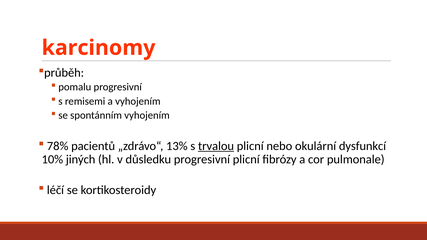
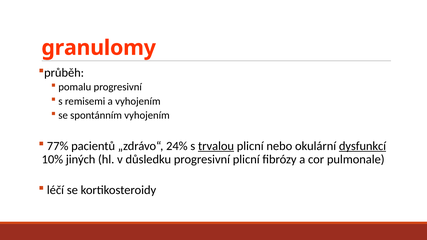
karcinomy: karcinomy -> granulomy
78%: 78% -> 77%
13%: 13% -> 24%
dysfunkcí underline: none -> present
